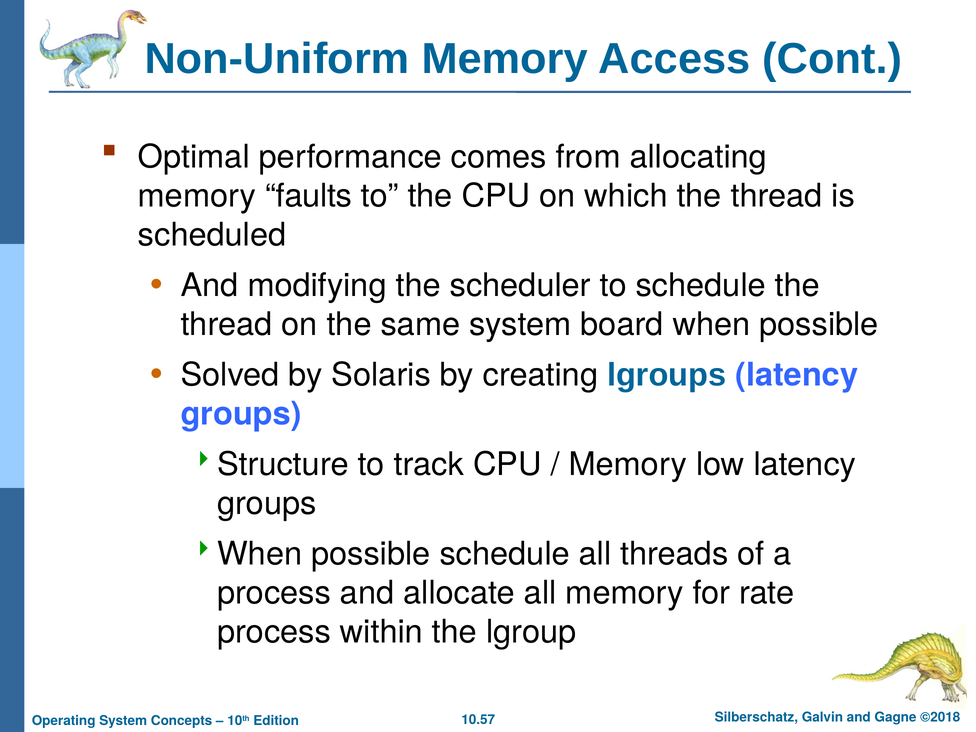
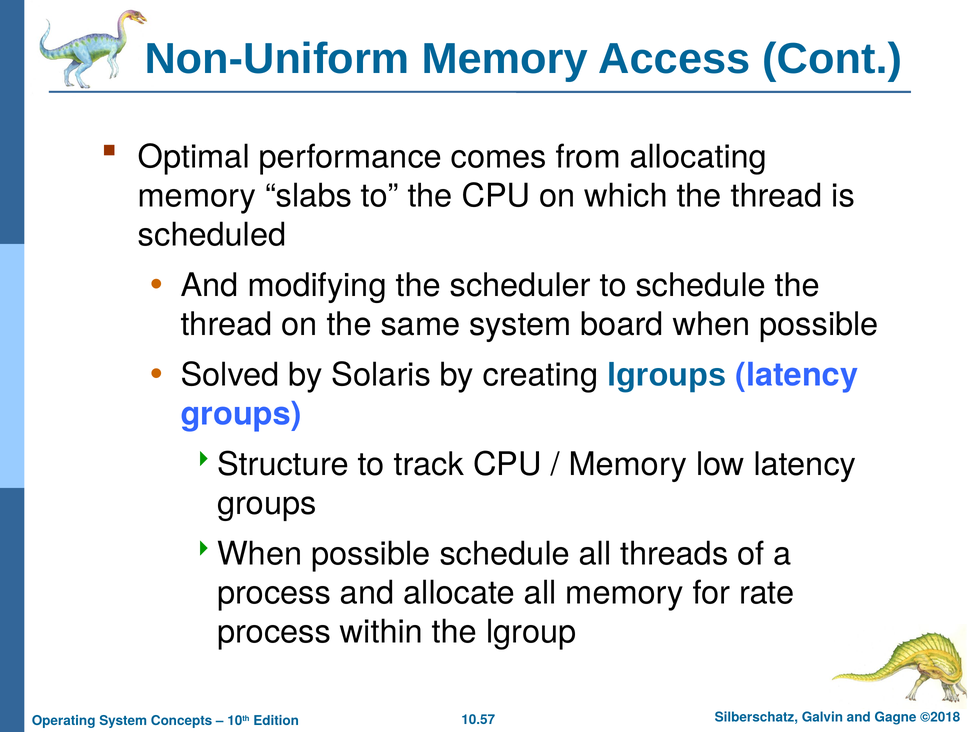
faults: faults -> slabs
